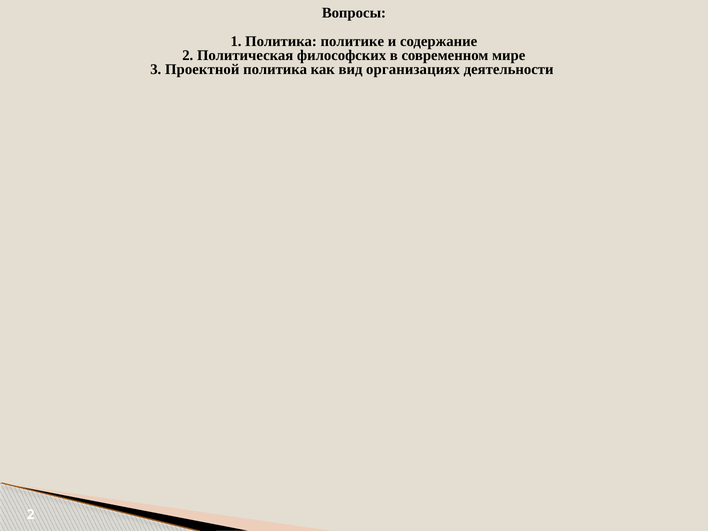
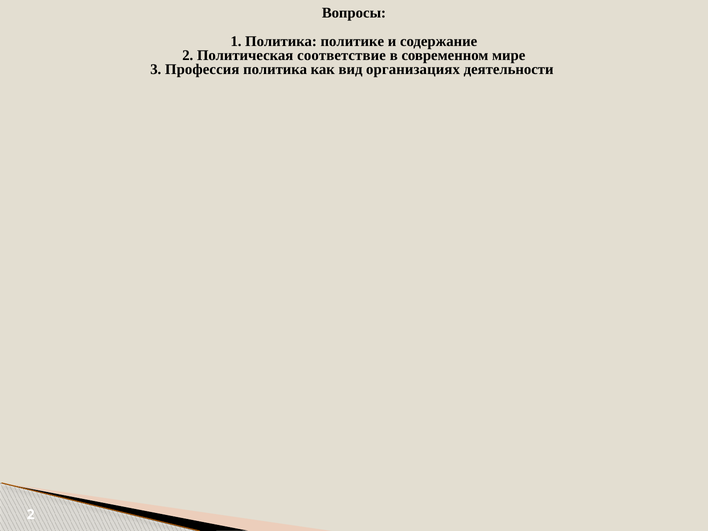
философских: философских -> соответствие
Проектной: Проектной -> Профессия
